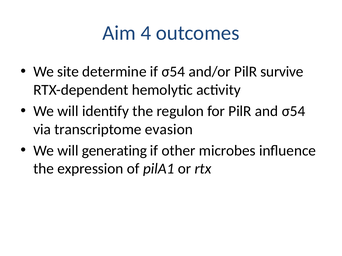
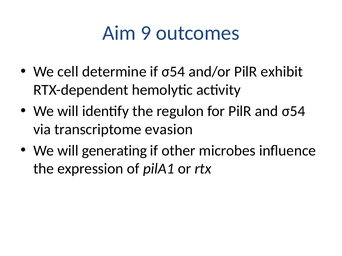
4: 4 -> 9
site: site -> cell
survive: survive -> exhibit
